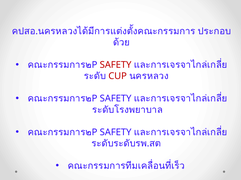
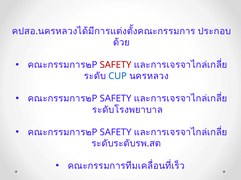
CUP colour: red -> blue
